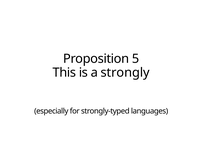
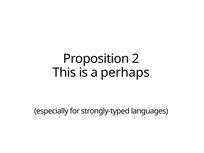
5: 5 -> 2
strongly: strongly -> perhaps
